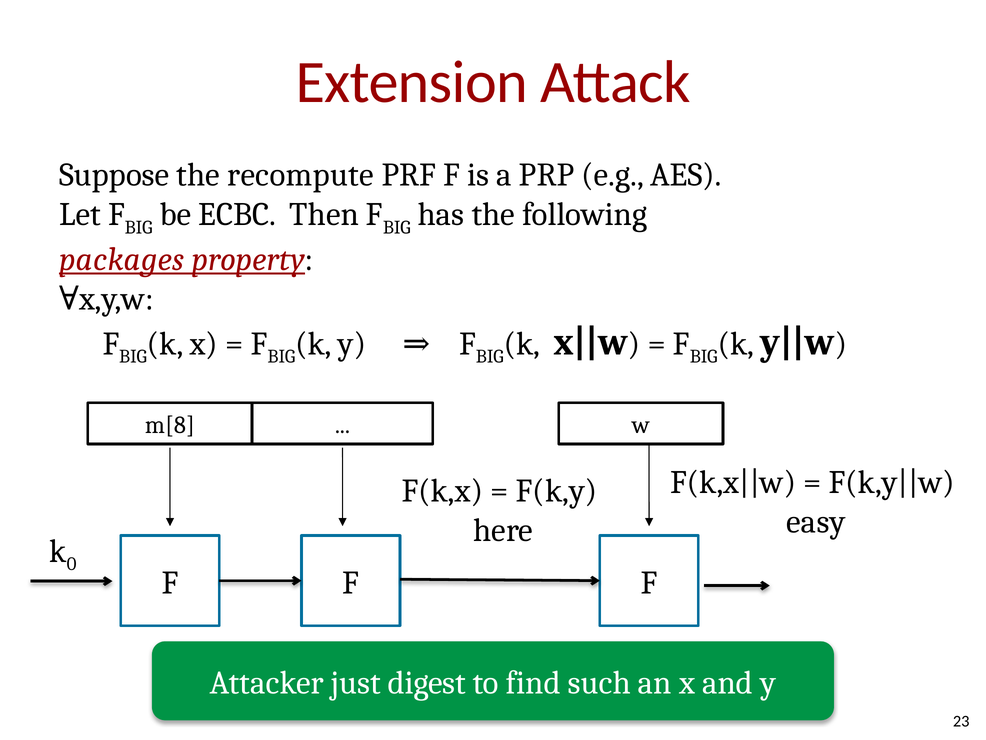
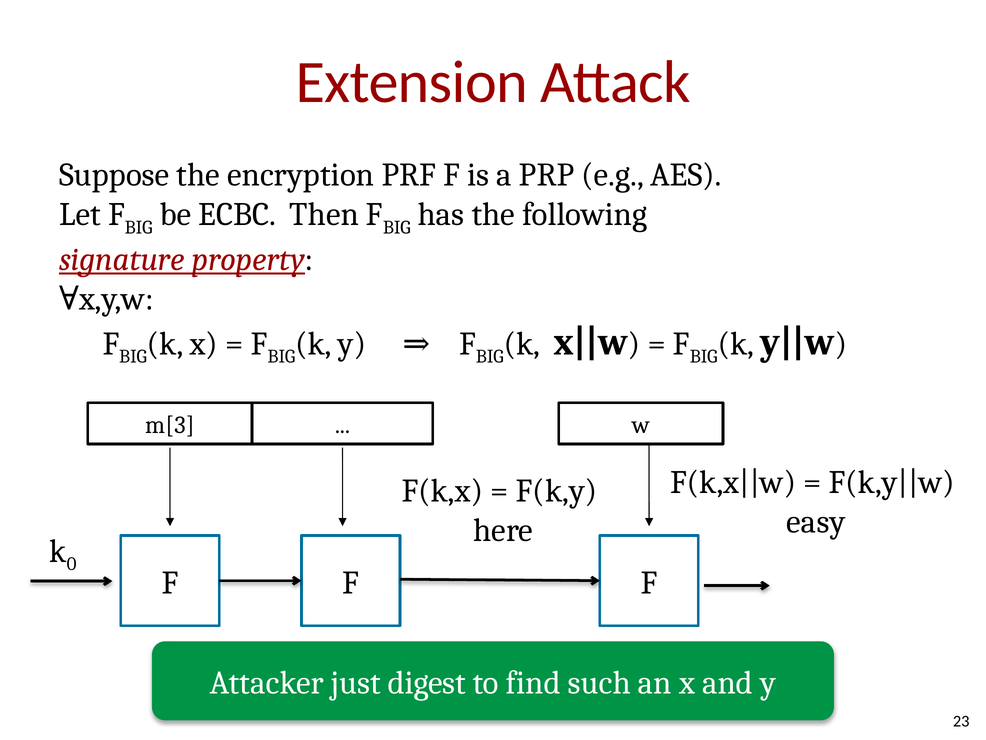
recompute: recompute -> encryption
packages: packages -> signature
m[8: m[8 -> m[3
